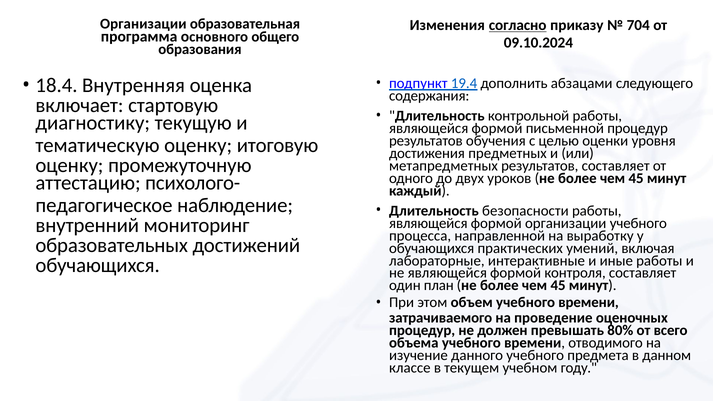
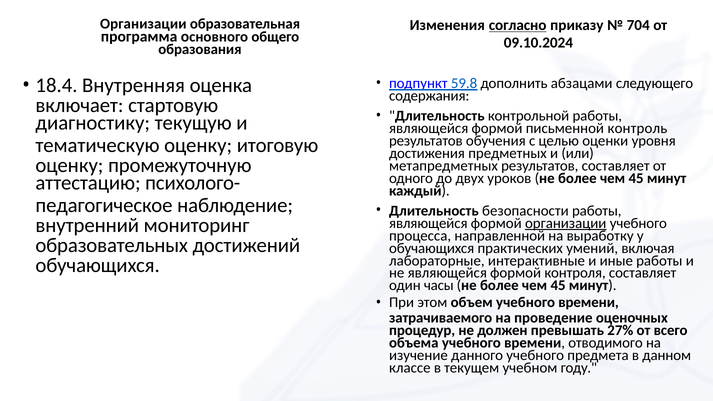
19.4: 19.4 -> 59.8
письменной процедур: процедур -> контроль
организации at (566, 223) underline: none -> present
план: план -> часы
80%: 80% -> 27%
